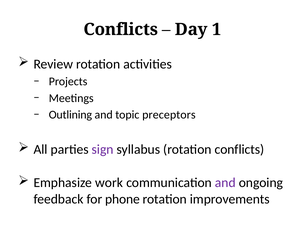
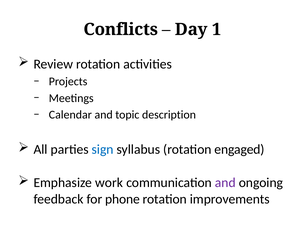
Outlining: Outlining -> Calendar
preceptors: preceptors -> description
sign colour: purple -> blue
rotation conflicts: conflicts -> engaged
